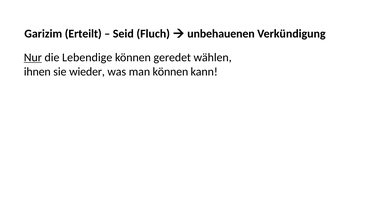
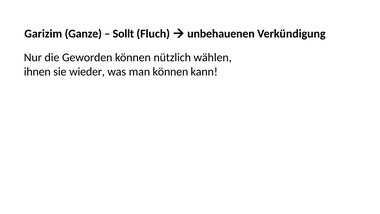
Erteilt: Erteilt -> Ganze
Seid: Seid -> Sollt
Nur underline: present -> none
Lebendige: Lebendige -> Geworden
geredet: geredet -> nützlich
